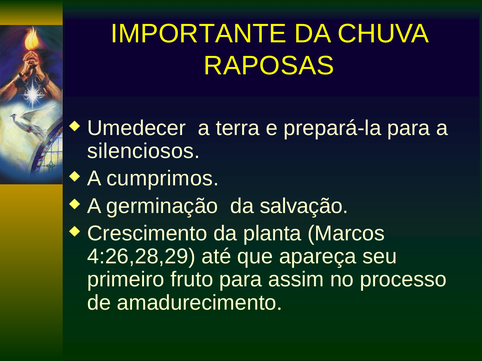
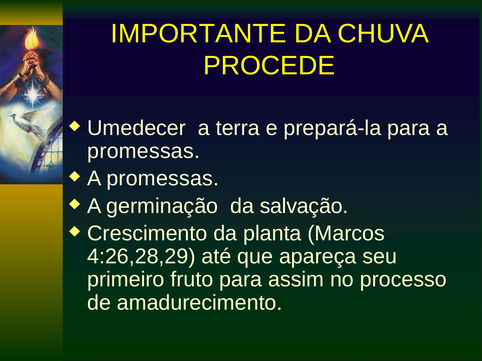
RAPOSAS: RAPOSAS -> PROCEDE
silenciosos at (144, 151): silenciosos -> promessas
cumprimos at (163, 179): cumprimos -> promessas
